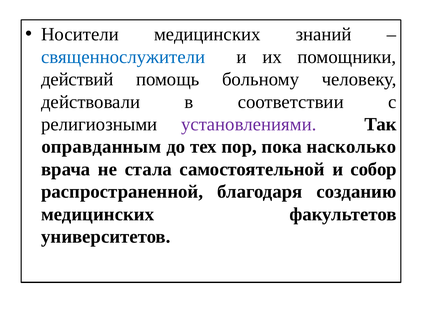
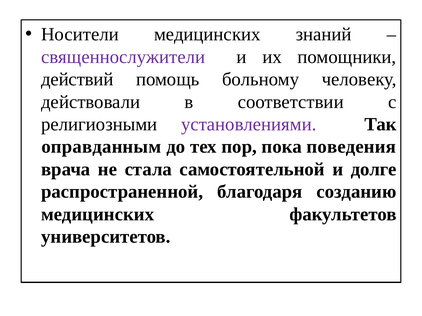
священнослужители colour: blue -> purple
насколько: насколько -> поведения
собор: собор -> долге
